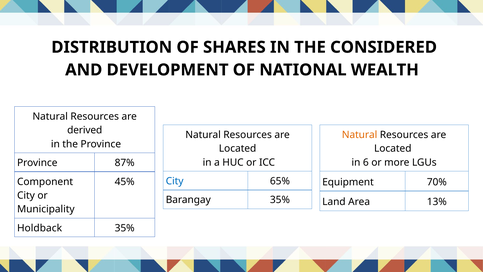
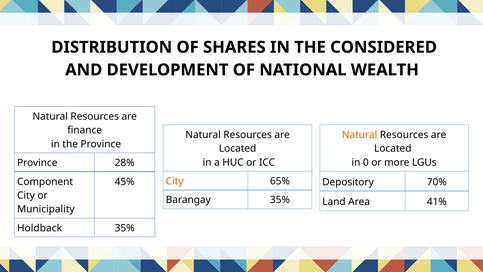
derived: derived -> finance
6: 6 -> 0
87%: 87% -> 28%
City at (175, 181) colour: blue -> orange
Equipment: Equipment -> Depository
13%: 13% -> 41%
